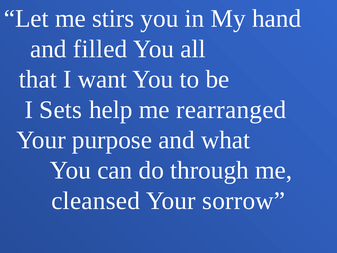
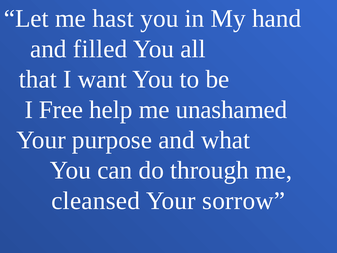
stirs: stirs -> hast
Sets: Sets -> Free
rearranged: rearranged -> unashamed
